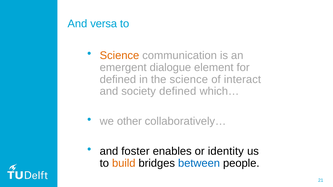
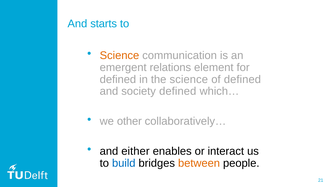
versa: versa -> starts
dialogue: dialogue -> relations
of interact: interact -> defined
foster: foster -> either
identity: identity -> interact
build colour: orange -> blue
between colour: blue -> orange
